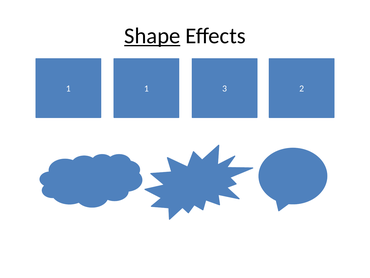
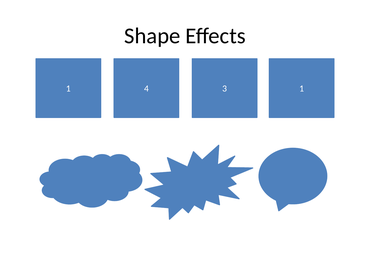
Shape underline: present -> none
1 1: 1 -> 4
3 2: 2 -> 1
